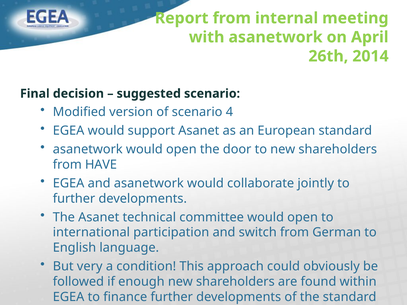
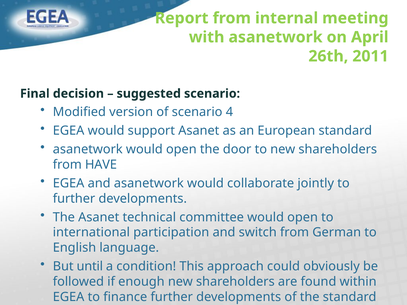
2014: 2014 -> 2011
very: very -> until
